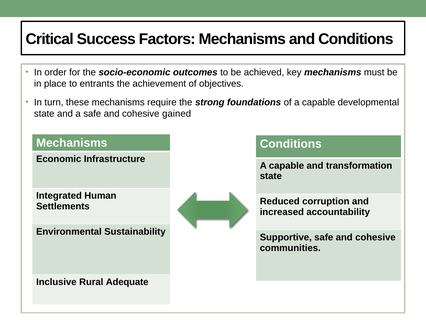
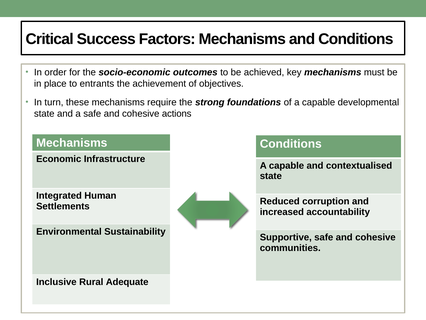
gained: gained -> actions
transformation: transformation -> contextualised
